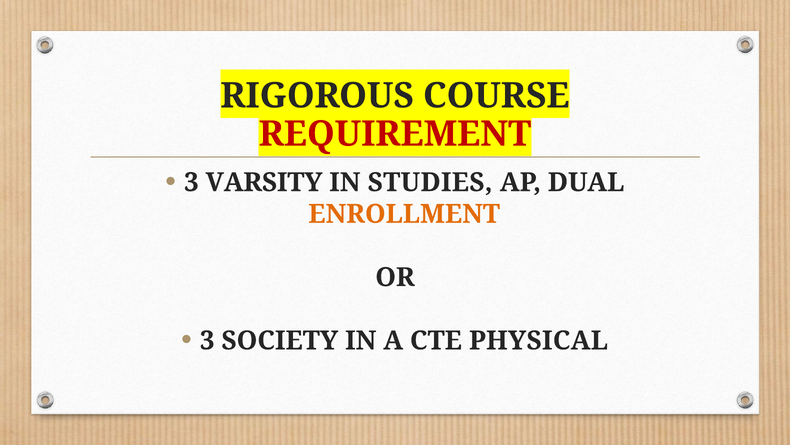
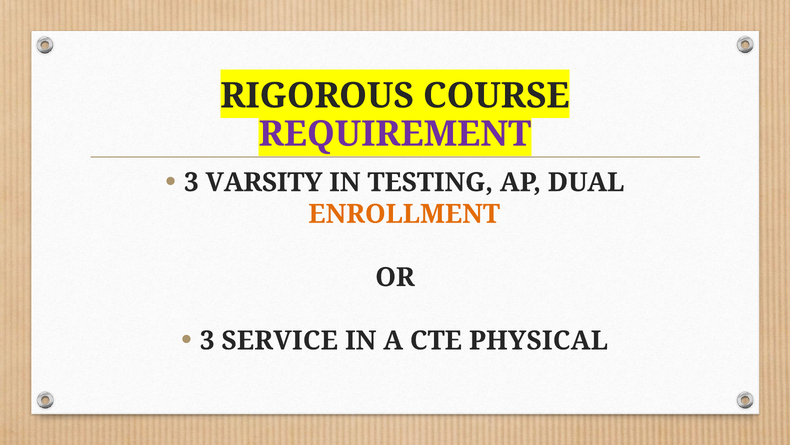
REQUIREMENT colour: red -> purple
STUDIES: STUDIES -> TESTING
SOCIETY: SOCIETY -> SERVICE
